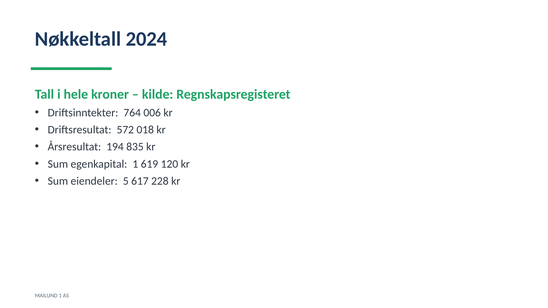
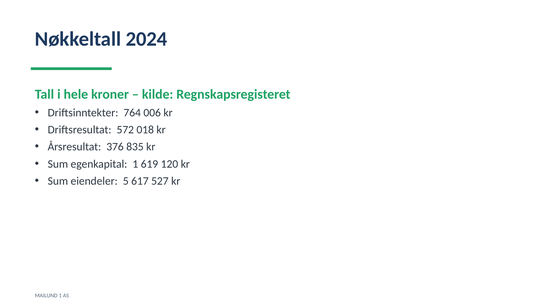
194: 194 -> 376
228: 228 -> 527
